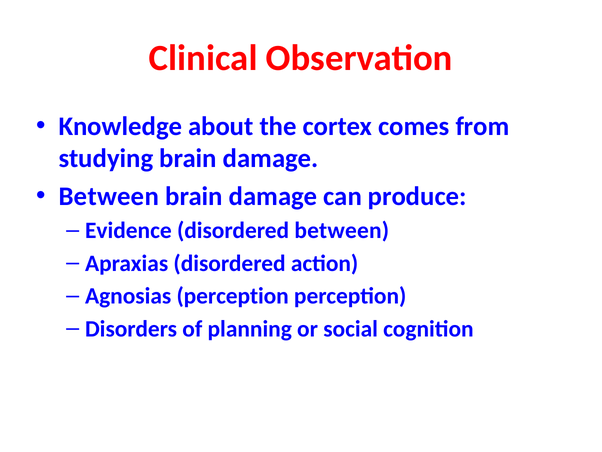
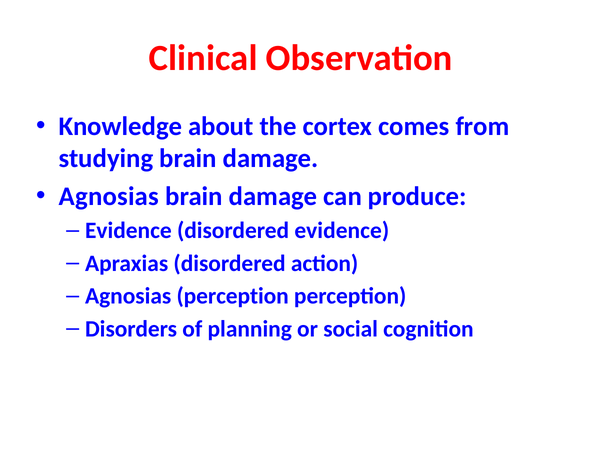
Between at (109, 196): Between -> Agnosias
disordered between: between -> evidence
